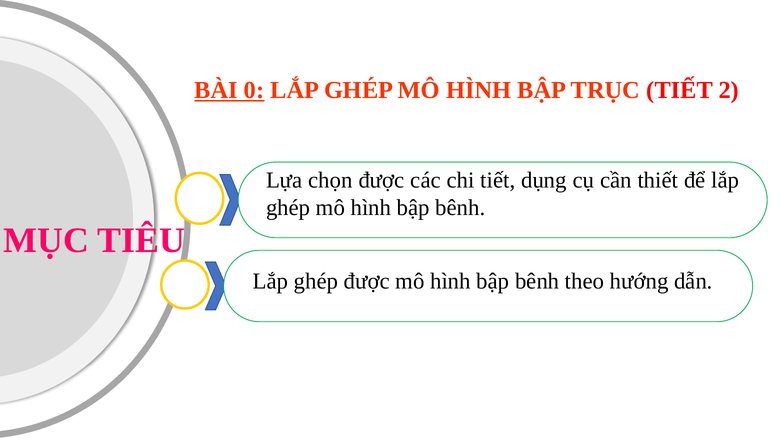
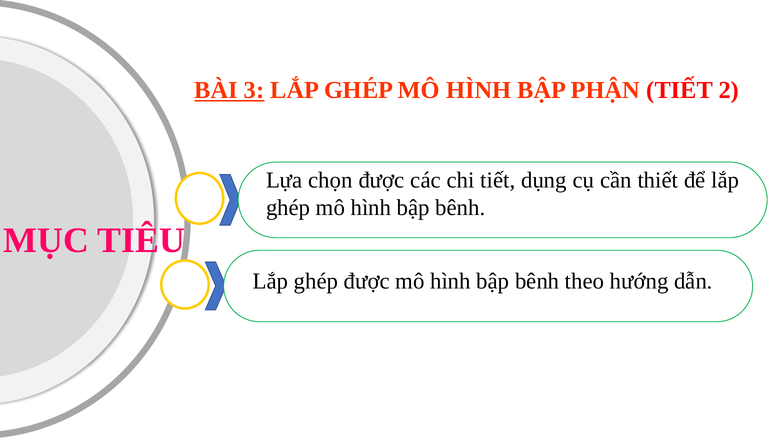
0: 0 -> 3
TRỤC: TRỤC -> PHẬN
